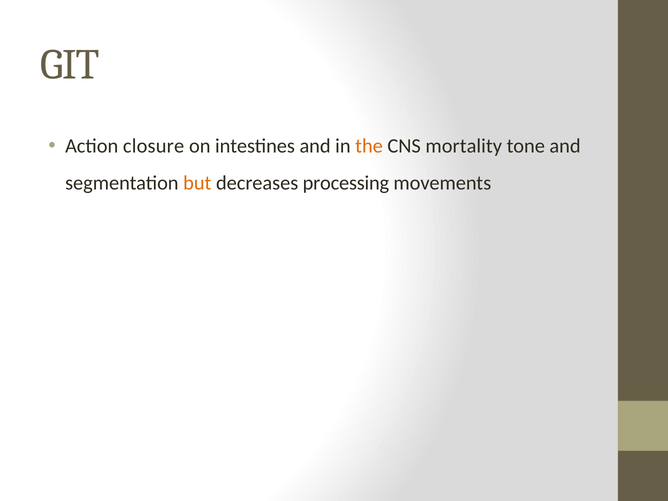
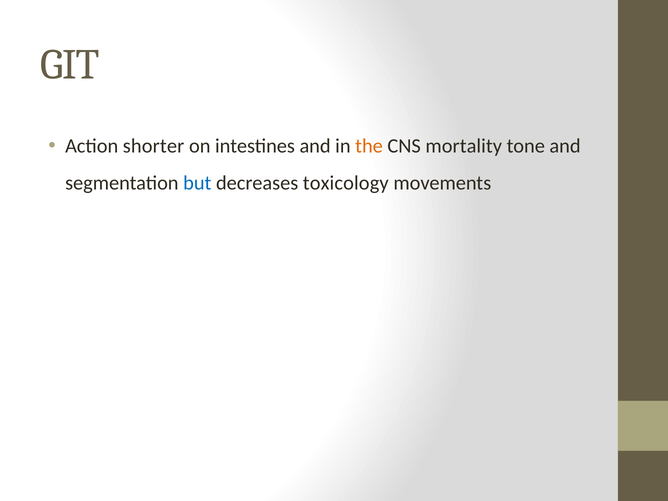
closure: closure -> shorter
but colour: orange -> blue
processing: processing -> toxicology
